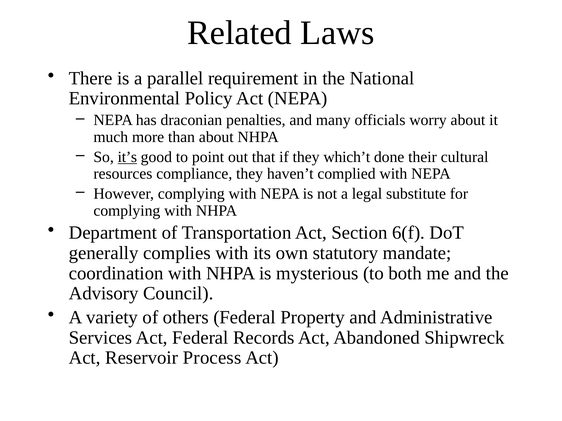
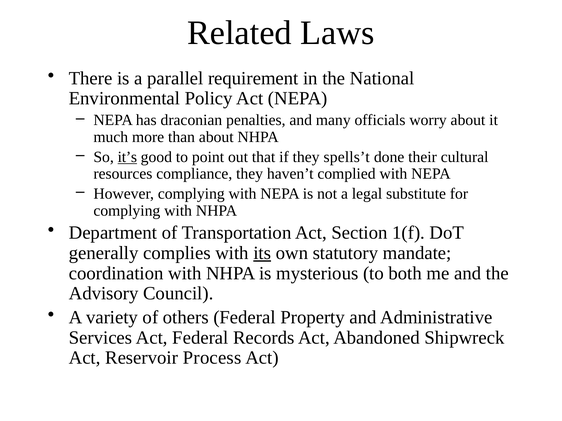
which’t: which’t -> spells’t
6(f: 6(f -> 1(f
its underline: none -> present
